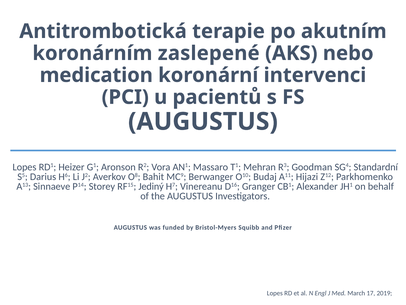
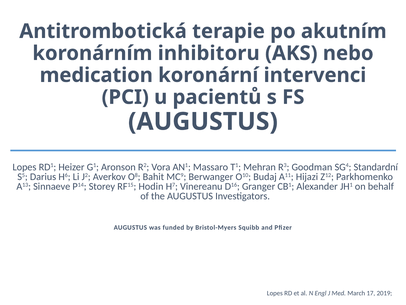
zaslepené: zaslepené -> inhibitoru
Jediný: Jediný -> Hodin
